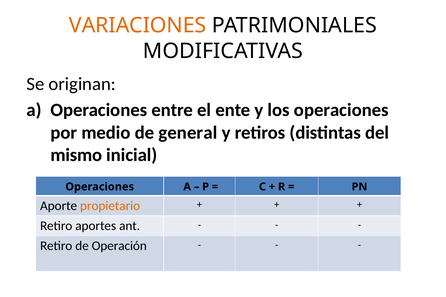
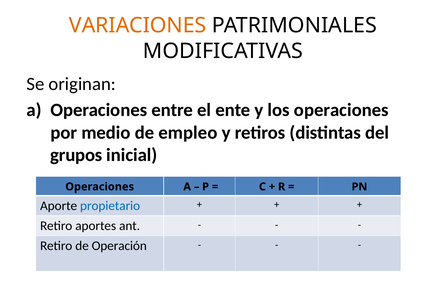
general: general -> empleo
mismo: mismo -> grupos
propietario colour: orange -> blue
